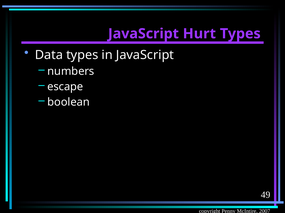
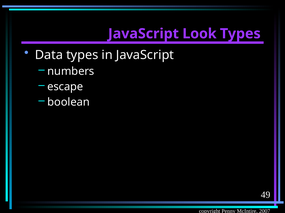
Hurt: Hurt -> Look
